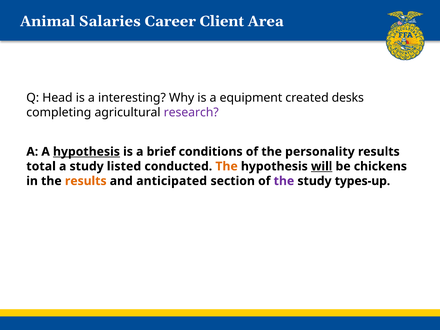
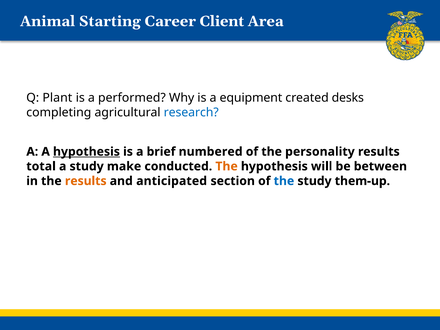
Salaries: Salaries -> Starting
Head: Head -> Plant
interesting: interesting -> performed
research colour: purple -> blue
conditions: conditions -> numbered
listed: listed -> make
will underline: present -> none
chickens: chickens -> between
the at (284, 181) colour: purple -> blue
types-up: types-up -> them-up
